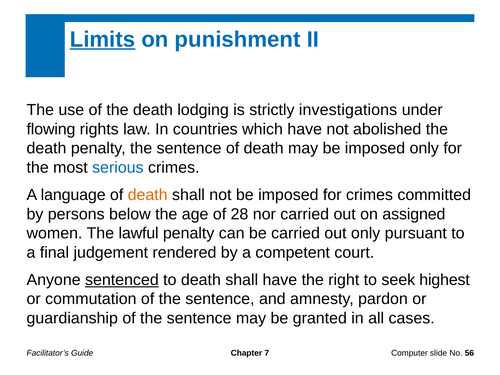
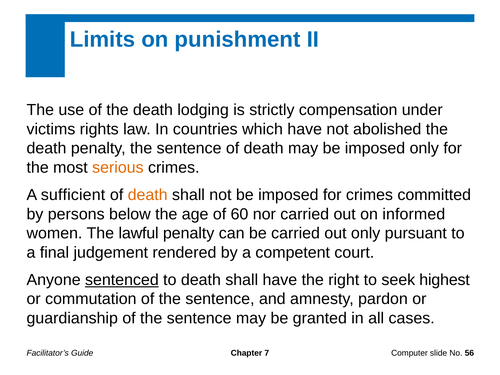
Limits underline: present -> none
investigations: investigations -> compensation
flowing: flowing -> victims
serious colour: blue -> orange
language: language -> sufficient
28: 28 -> 60
assigned: assigned -> informed
